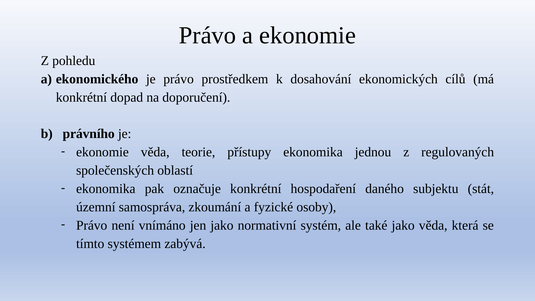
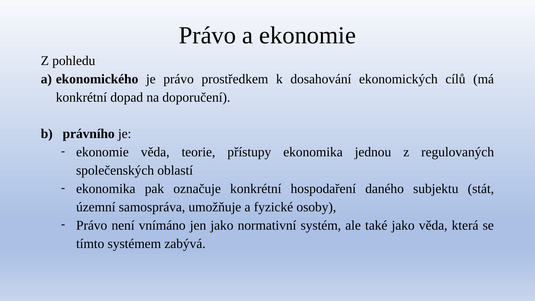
zkoumání: zkoumání -> umožňuje
